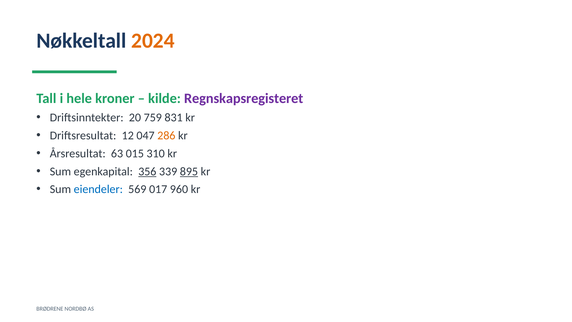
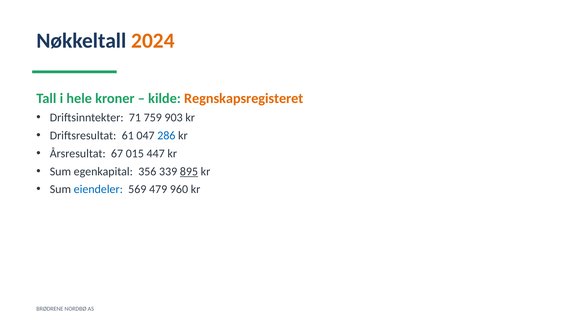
Regnskapsregisteret colour: purple -> orange
20: 20 -> 71
831: 831 -> 903
12: 12 -> 61
286 colour: orange -> blue
63: 63 -> 67
310: 310 -> 447
356 underline: present -> none
017: 017 -> 479
